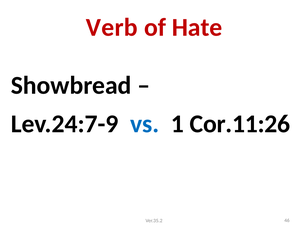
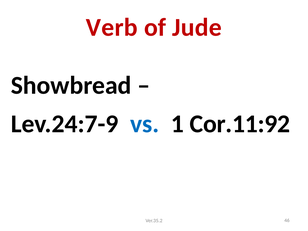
Hate: Hate -> Jude
Cor.11:26: Cor.11:26 -> Cor.11:92
